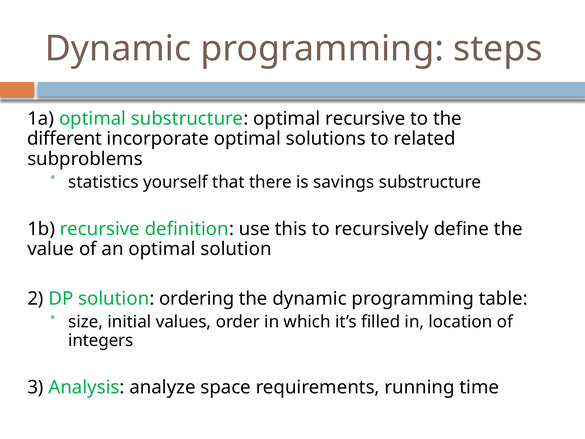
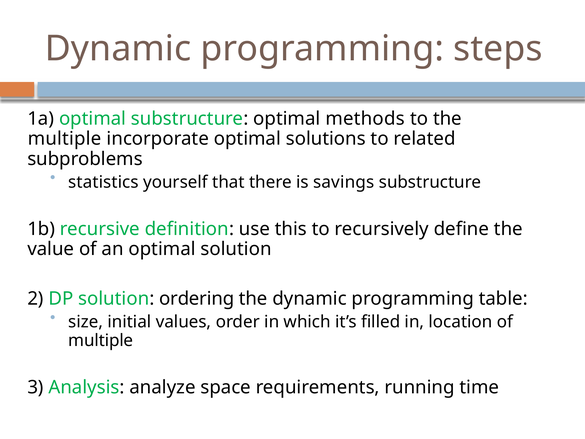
optimal recursive: recursive -> methods
different at (65, 139): different -> multiple
integers at (101, 340): integers -> multiple
